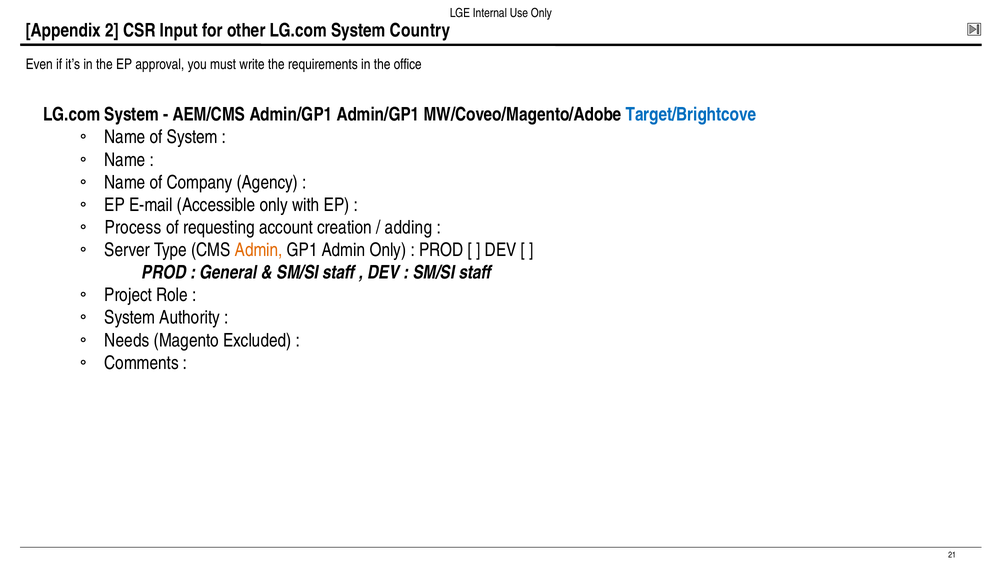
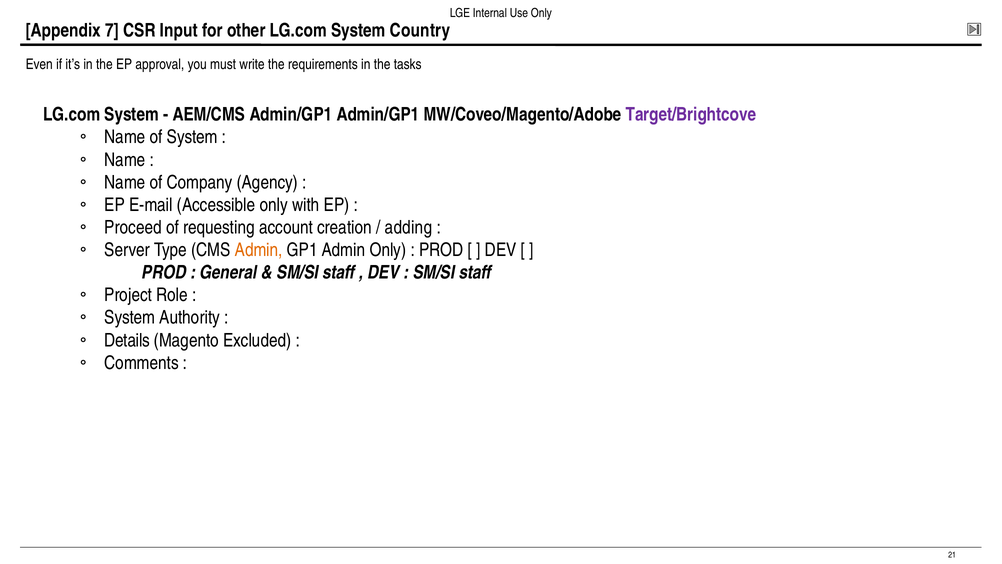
2: 2 -> 7
office: office -> tasks
Target/Brightcove colour: blue -> purple
Process: Process -> Proceed
Needs: Needs -> Details
